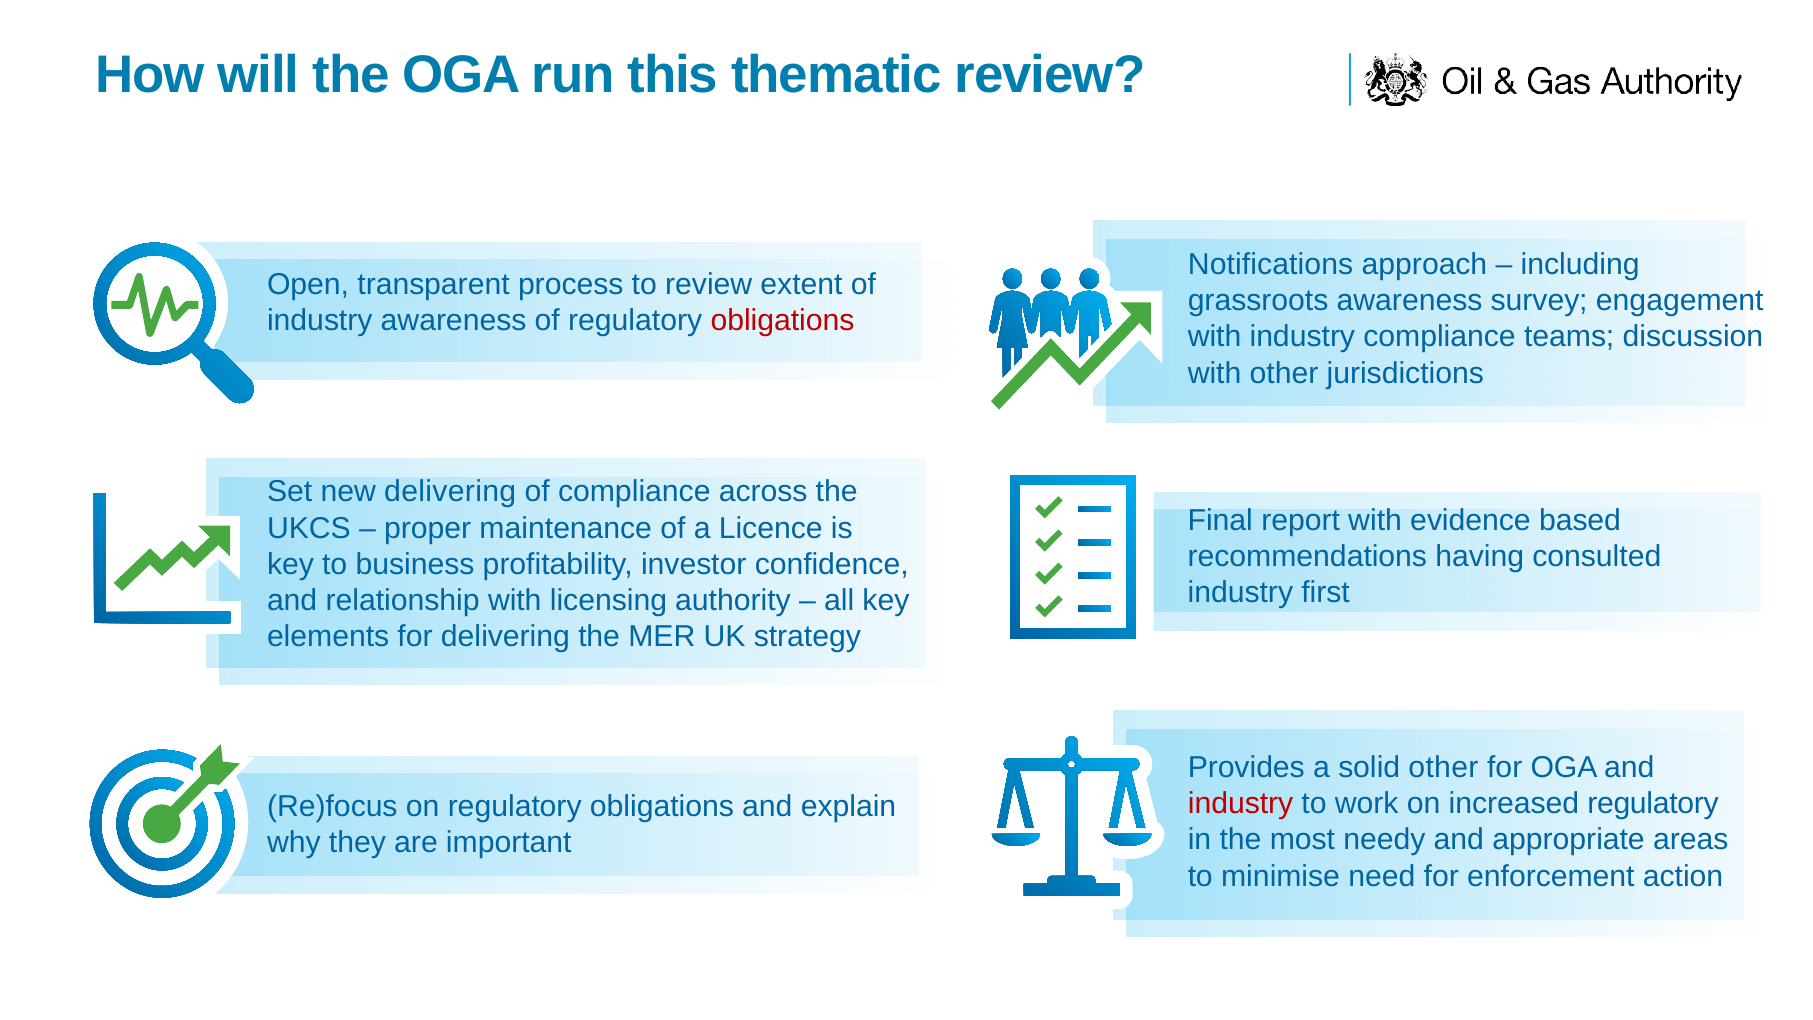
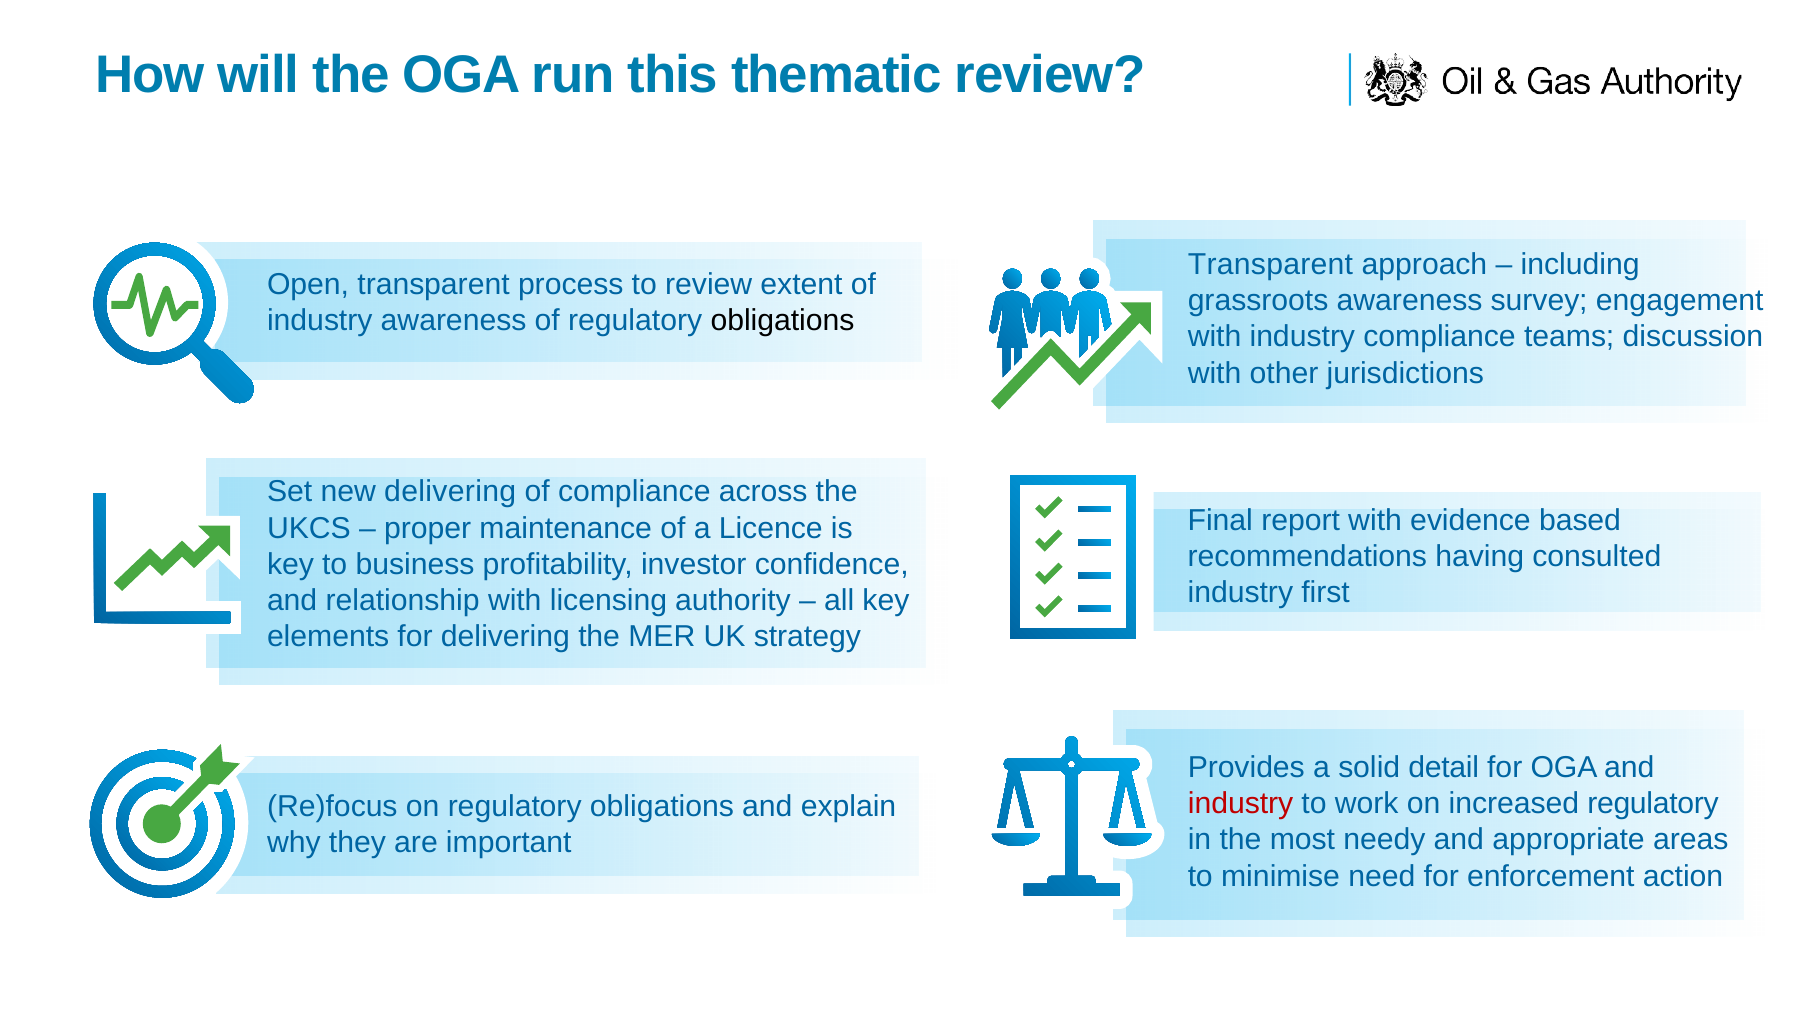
Notifications at (1271, 264): Notifications -> Transparent
obligations at (782, 321) colour: red -> black
solid other: other -> detail
